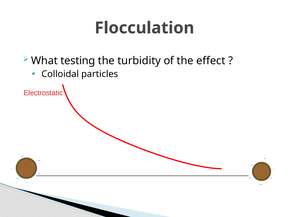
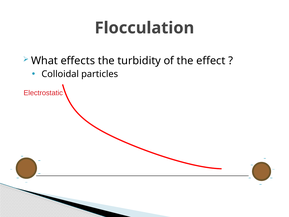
testing: testing -> effects
